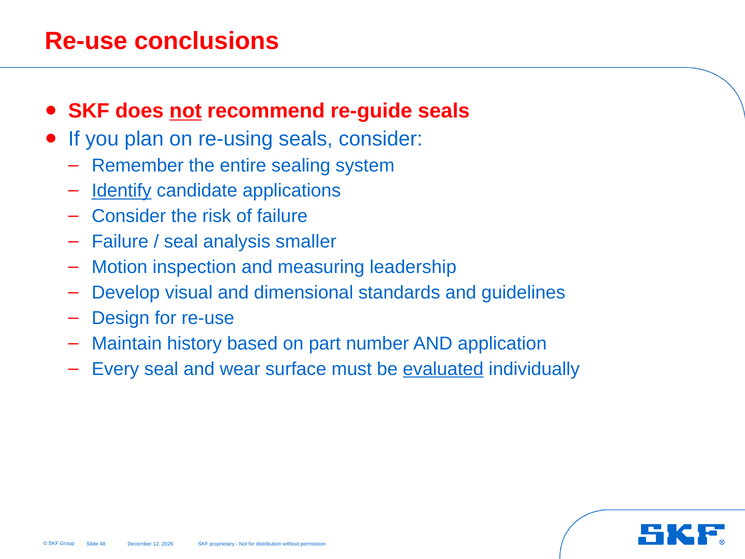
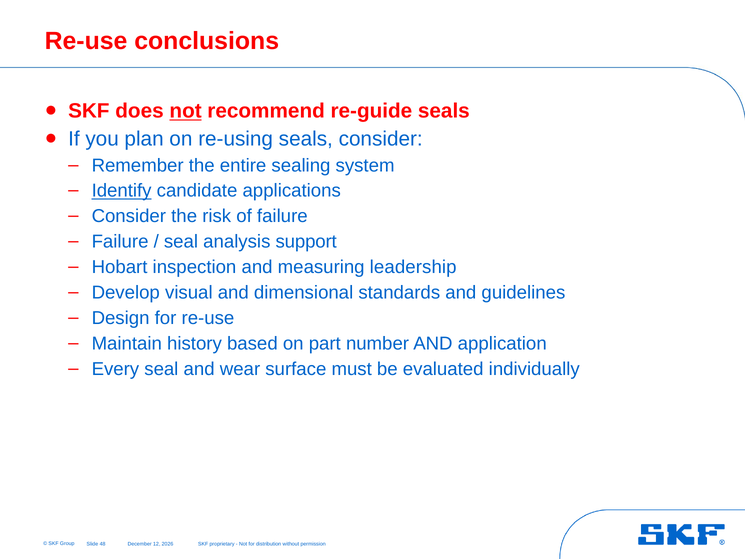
smaller: smaller -> support
Motion: Motion -> Hobart
evaluated underline: present -> none
